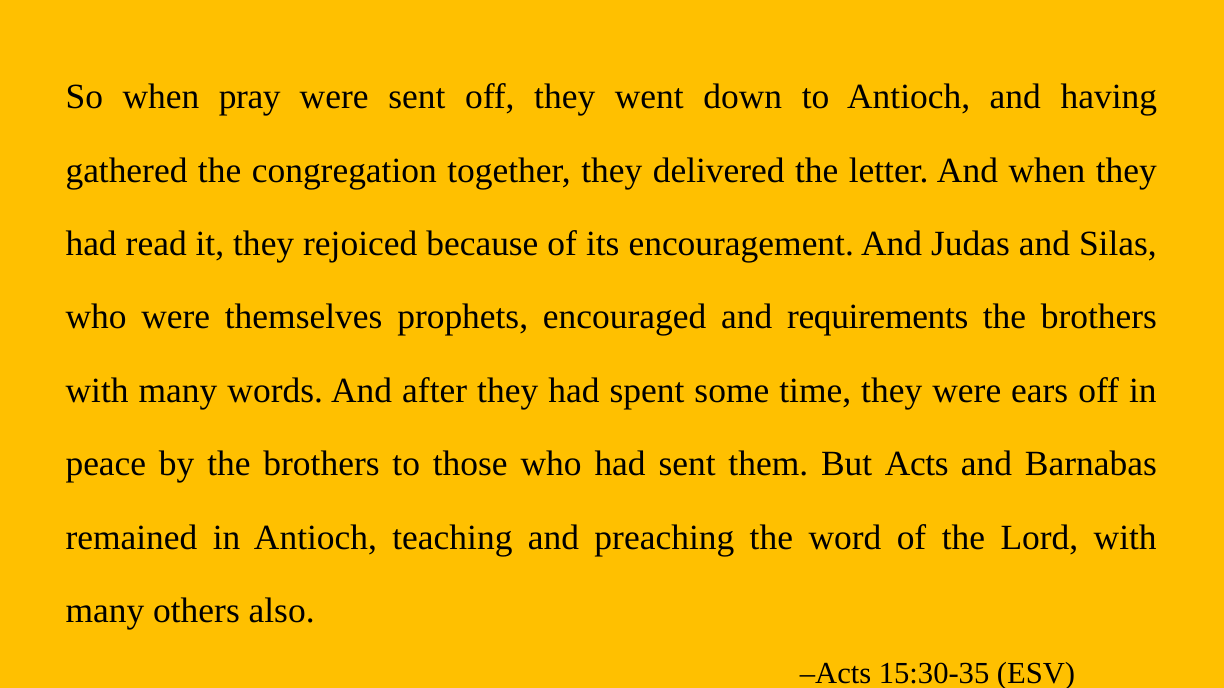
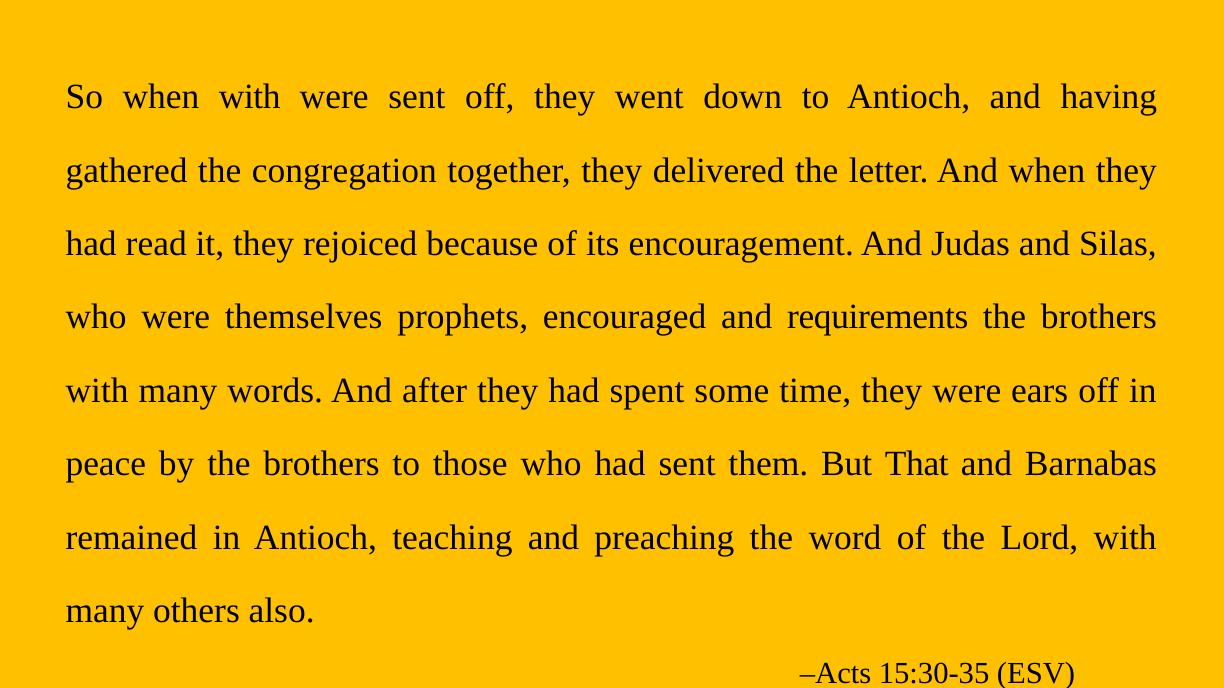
when pray: pray -> with
But Acts: Acts -> That
